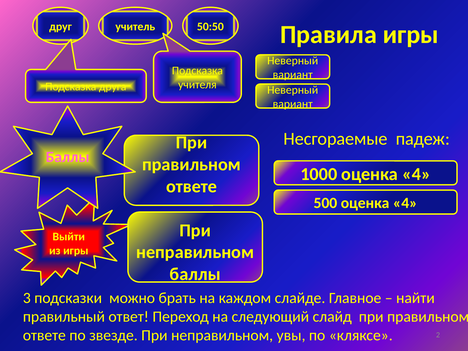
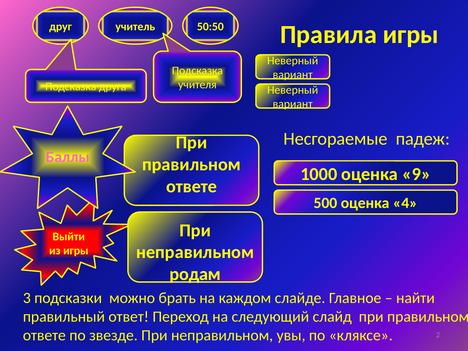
1000 оценка 4: 4 -> 9
баллы at (195, 274): баллы -> родам
